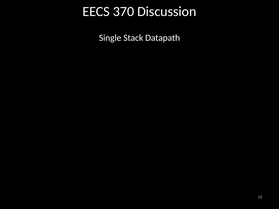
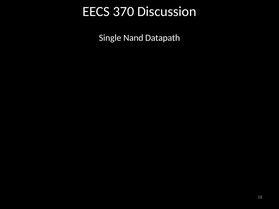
Stack: Stack -> Nand
